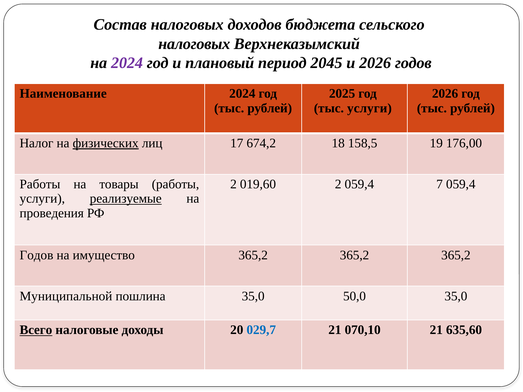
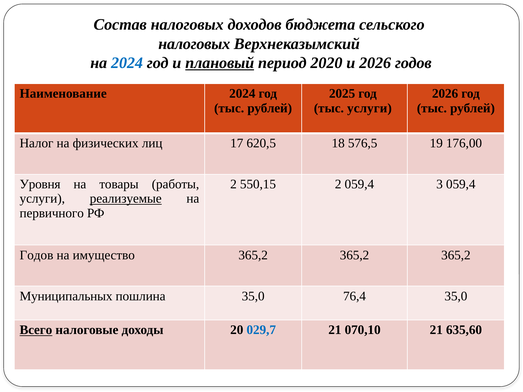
2024 at (127, 63) colour: purple -> blue
плановый underline: none -> present
2045: 2045 -> 2020
физических underline: present -> none
674,2: 674,2 -> 620,5
158,5: 158,5 -> 576,5
Работы at (40, 184): Работы -> Уровня
019,60: 019,60 -> 550,15
7: 7 -> 3
проведения: проведения -> первичного
Муниципальной: Муниципальной -> Муниципальных
50,0: 50,0 -> 76,4
